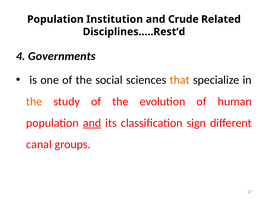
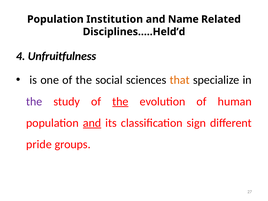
Crude: Crude -> Name
Disciplines…..Rest’d: Disciplines…..Rest’d -> Disciplines…..Held’d
Governments: Governments -> Unfruitfulness
the at (34, 101) colour: orange -> purple
the at (120, 101) underline: none -> present
canal: canal -> pride
